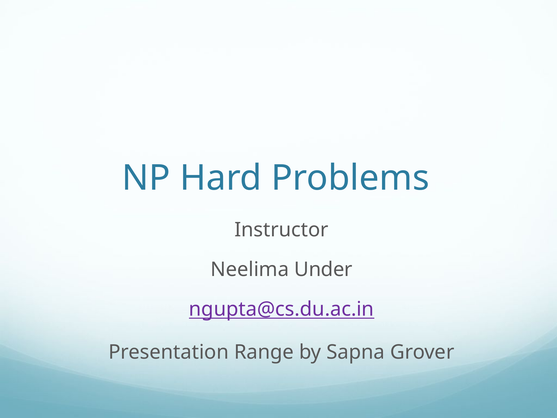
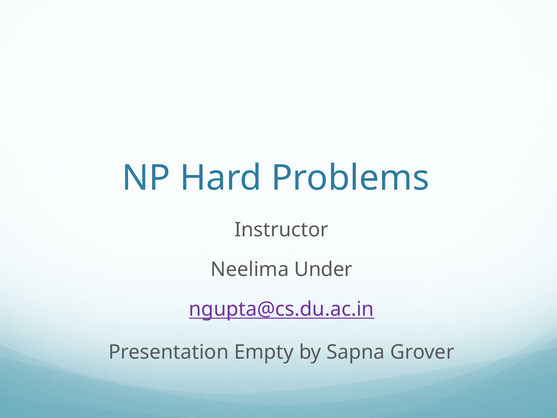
Range: Range -> Empty
